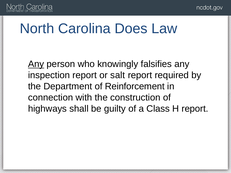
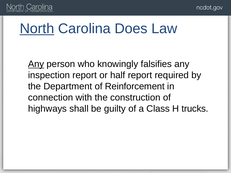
North underline: none -> present
salt: salt -> half
H report: report -> trucks
